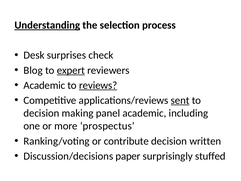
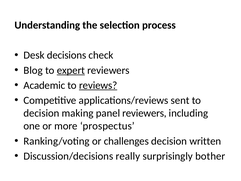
Understanding underline: present -> none
surprises: surprises -> decisions
sent underline: present -> none
panel academic: academic -> reviewers
contribute: contribute -> challenges
paper: paper -> really
stuffed: stuffed -> bother
